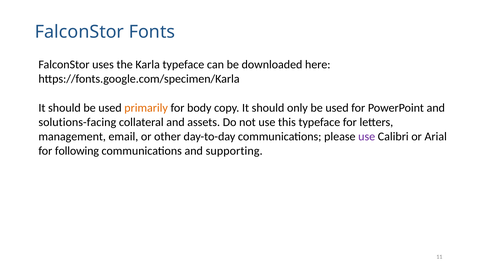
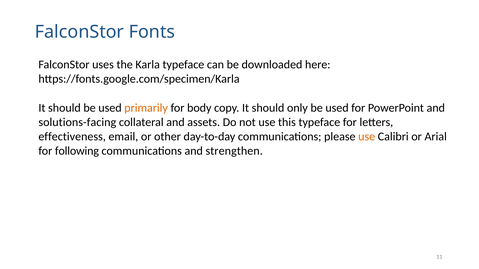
management: management -> effectiveness
use at (367, 137) colour: purple -> orange
supporting: supporting -> strengthen
